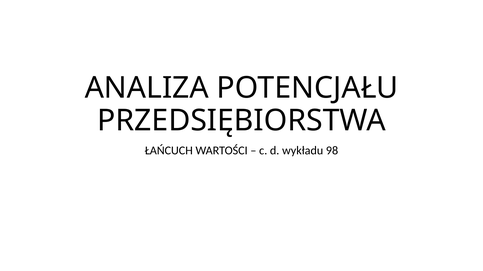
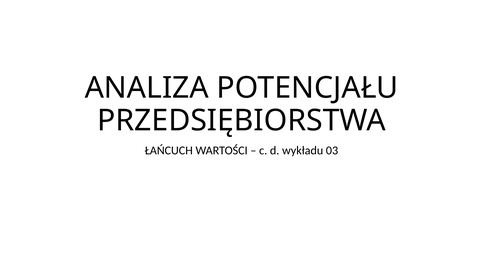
98: 98 -> 03
